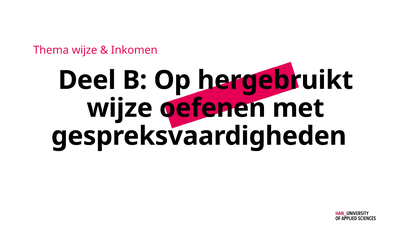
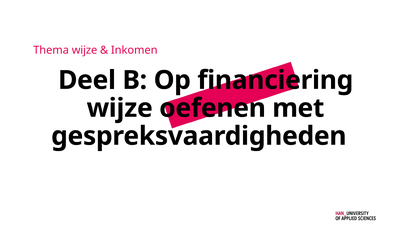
hergebruikt: hergebruikt -> financiering
